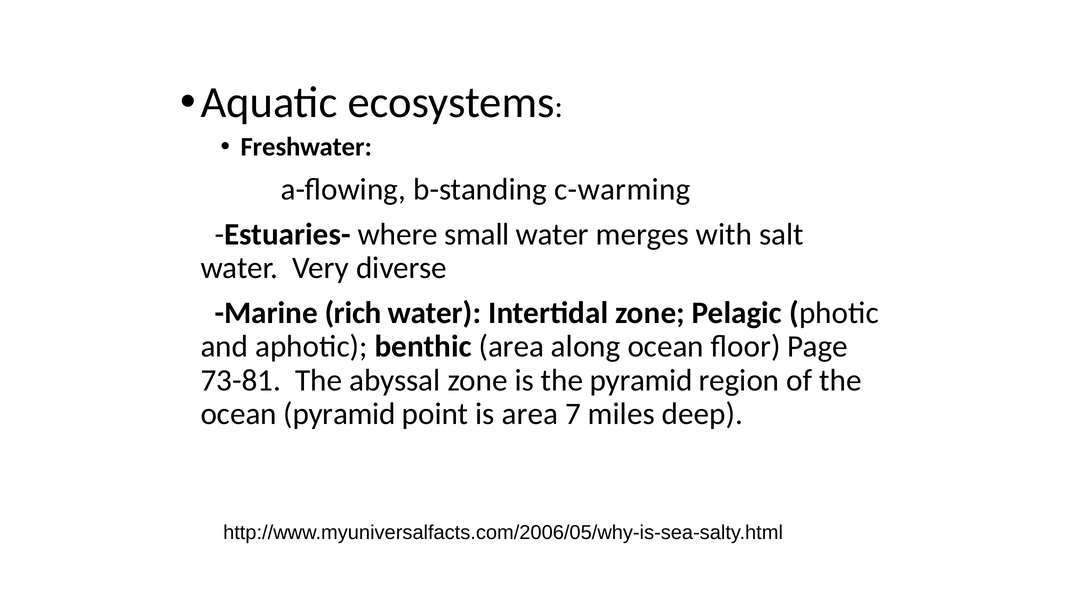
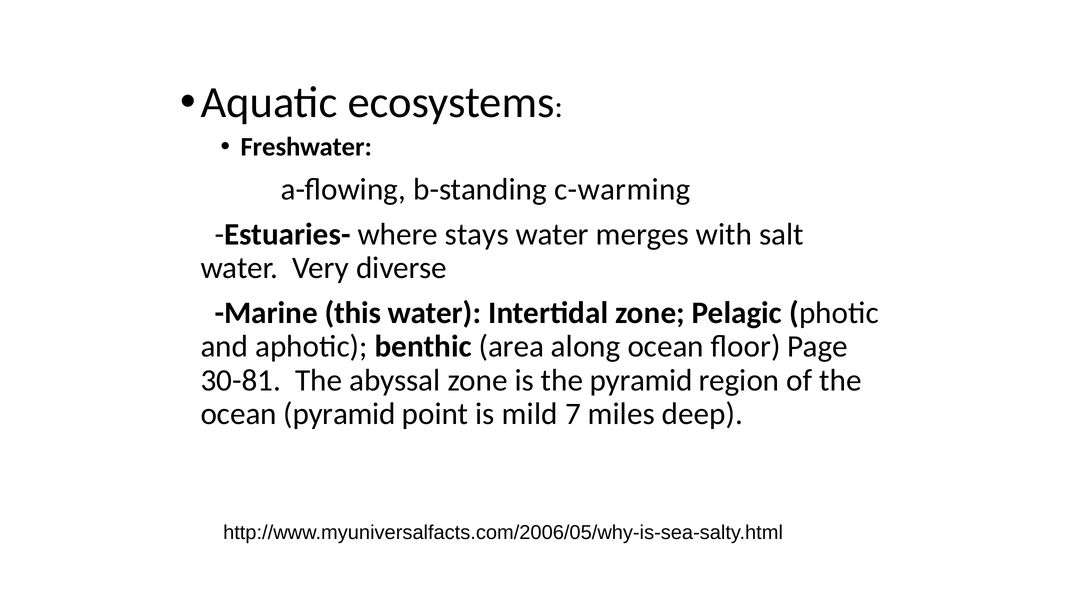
small: small -> stays
rich: rich -> this
73-81: 73-81 -> 30-81
is area: area -> mild
